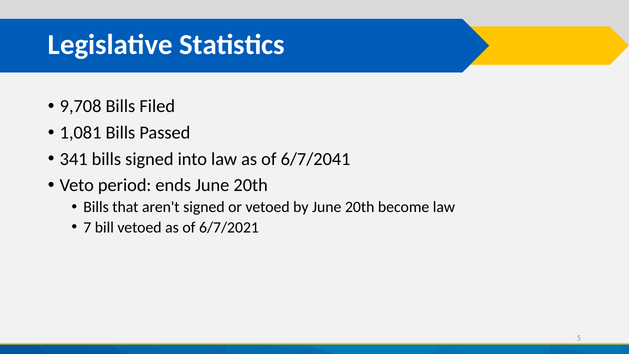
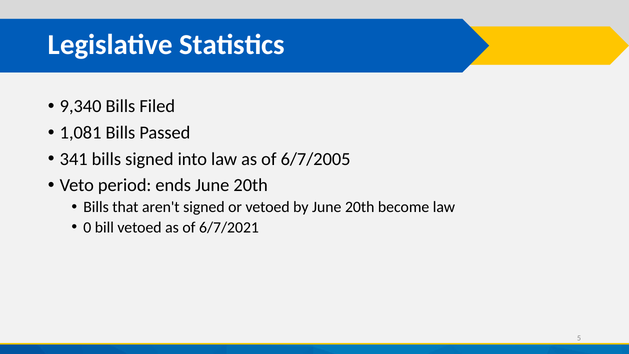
9,708: 9,708 -> 9,340
6/7/2041: 6/7/2041 -> 6/7/2005
7: 7 -> 0
